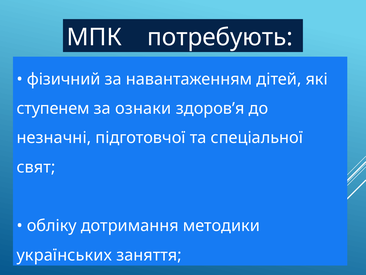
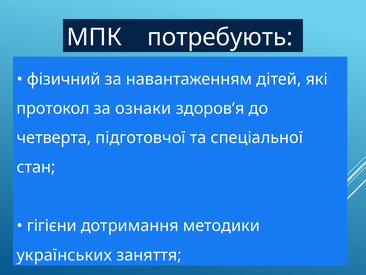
ступенем: ступенем -> протокол
незначні: незначні -> четверта
свят: свят -> стан
обліку: обліку -> гігієни
